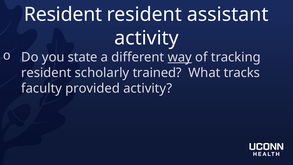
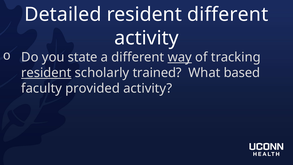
Resident at (63, 15): Resident -> Detailed
resident assistant: assistant -> different
resident at (46, 73) underline: none -> present
tracks: tracks -> based
